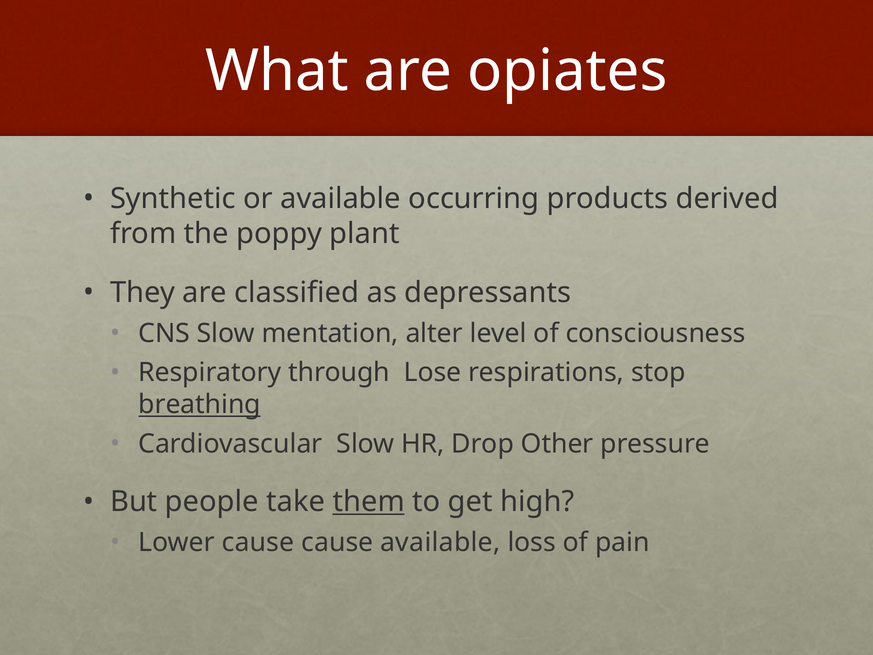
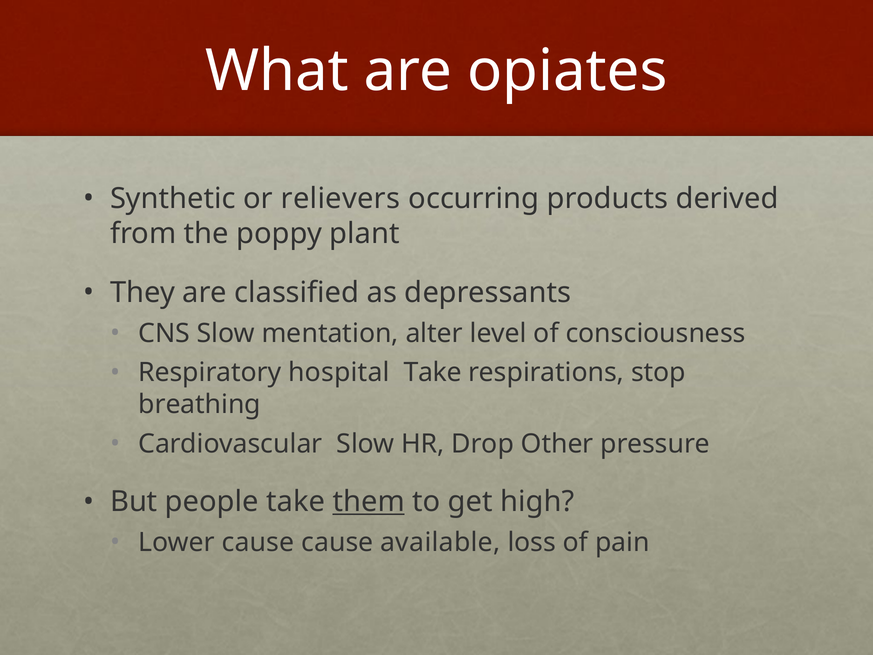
or available: available -> relievers
through: through -> hospital
Lose at (433, 372): Lose -> Take
breathing underline: present -> none
